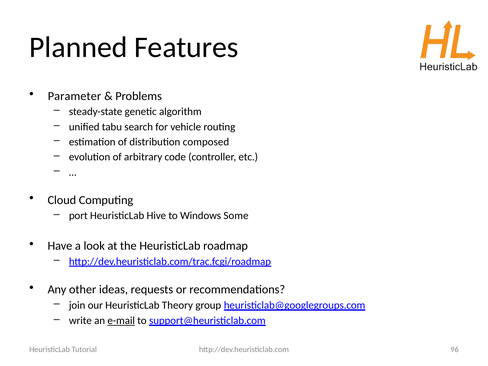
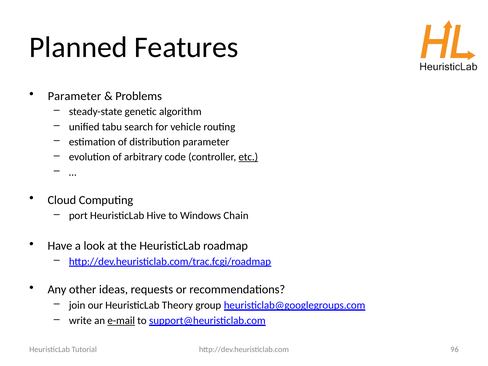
distribution composed: composed -> parameter
etc underline: none -> present
Some: Some -> Chain
